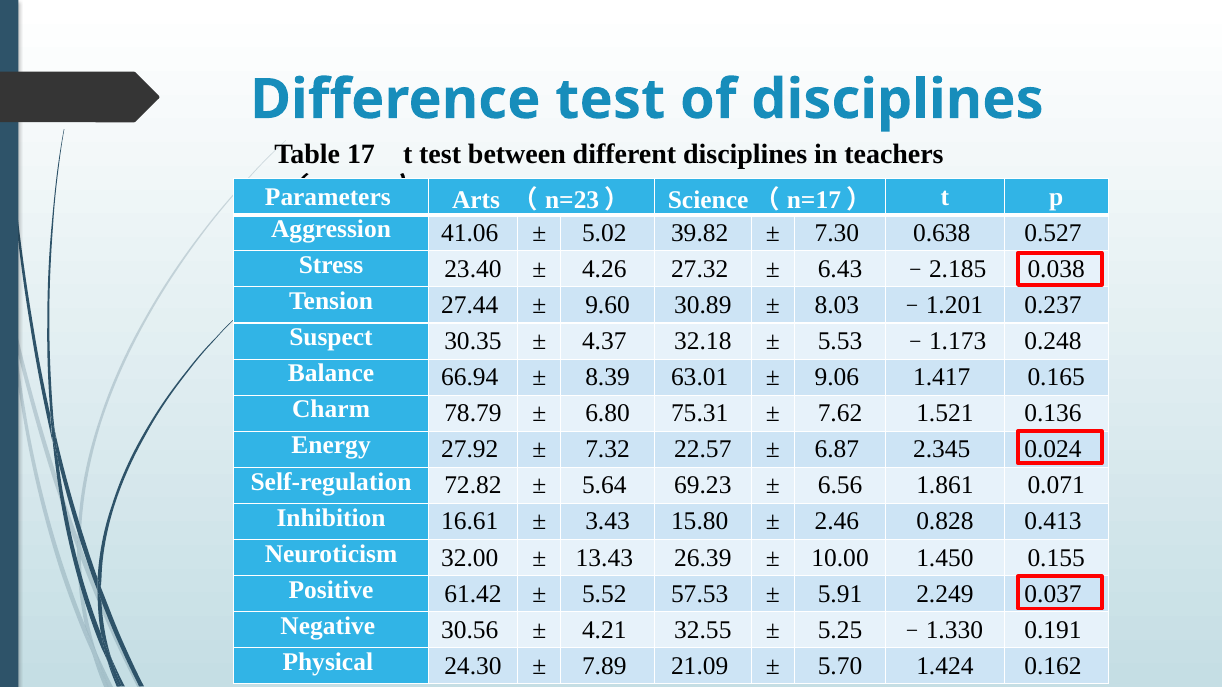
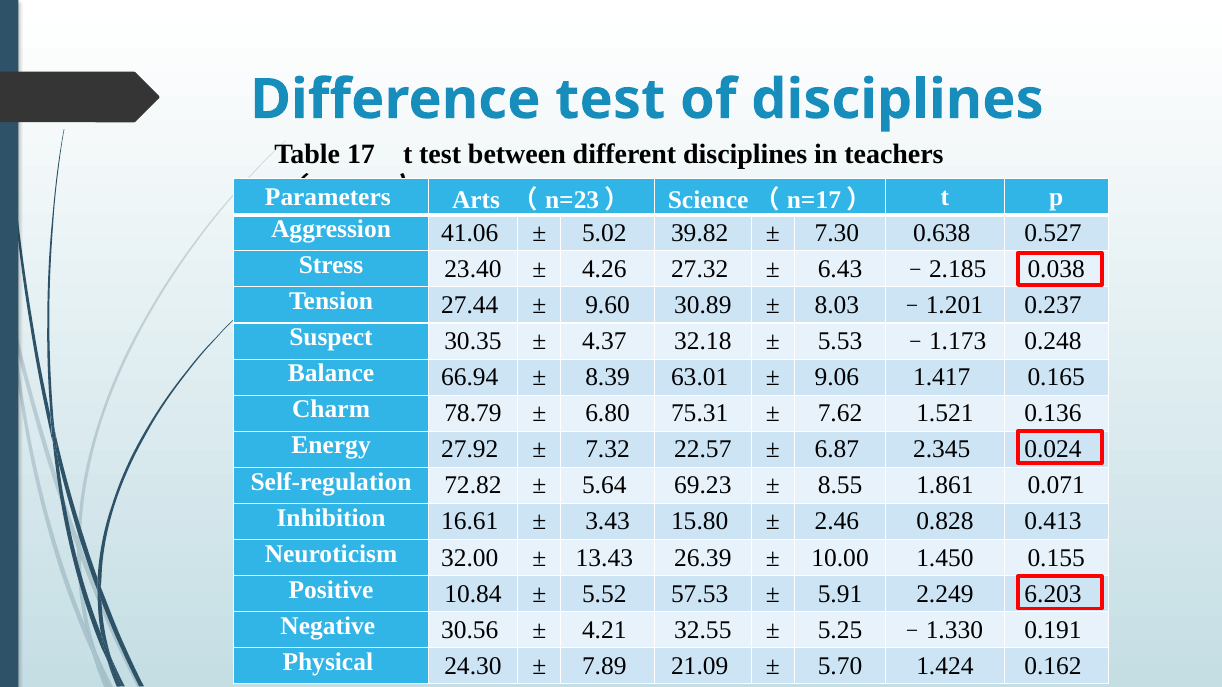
6.56: 6.56 -> 8.55
61.42: 61.42 -> 10.84
0.037: 0.037 -> 6.203
